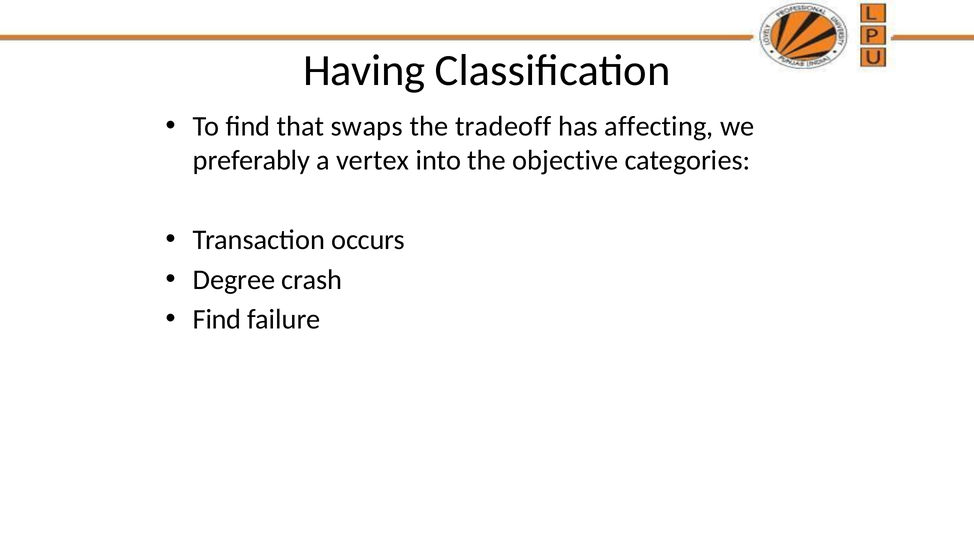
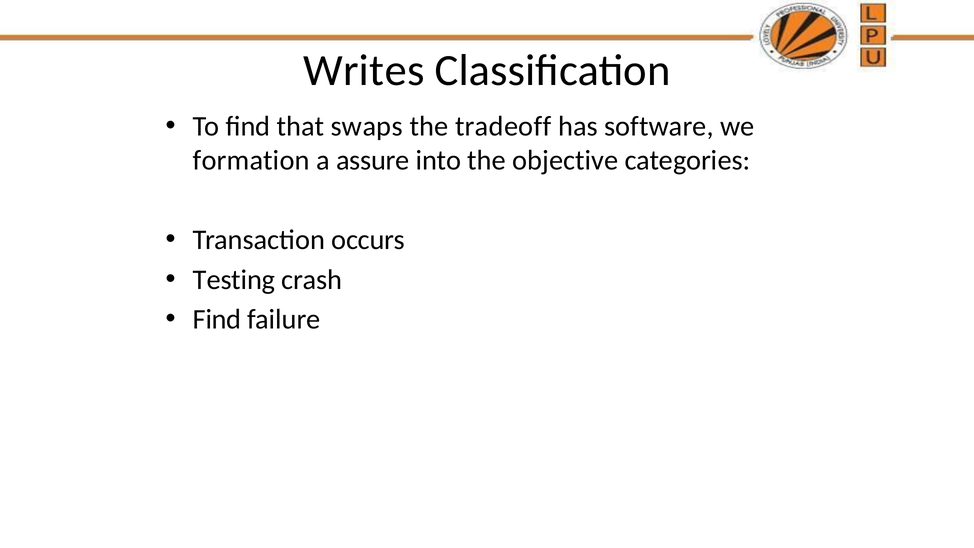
Having: Having -> Writes
affecting: affecting -> software
preferably: preferably -> formation
vertex: vertex -> assure
Degree: Degree -> Testing
